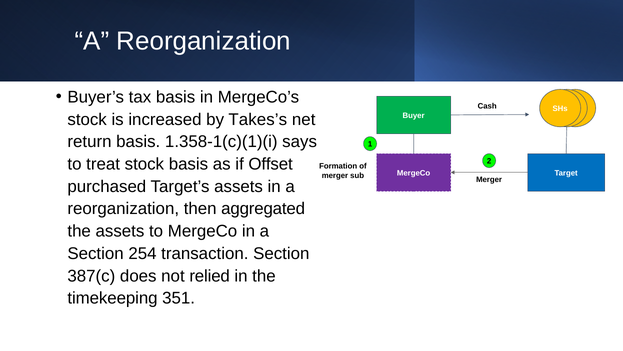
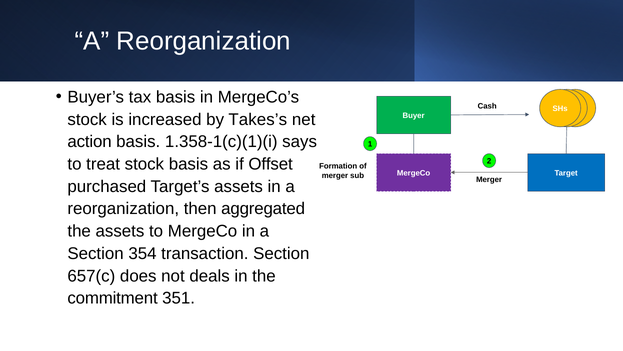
return: return -> action
254: 254 -> 354
387(c: 387(c -> 657(c
relied: relied -> deals
timekeeping: timekeeping -> commitment
